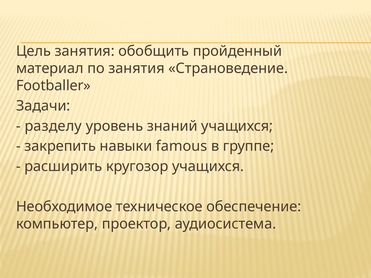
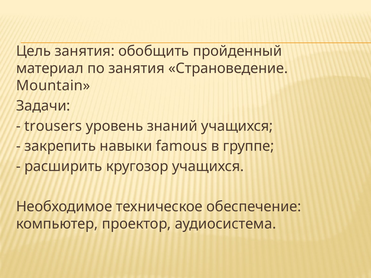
Footballer: Footballer -> Mountain
разделу: разделу -> trousers
